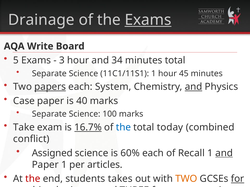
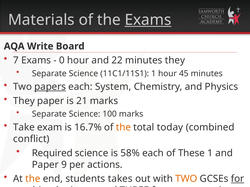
Drainage: Drainage -> Materials
5: 5 -> 7
3: 3 -> 0
34: 34 -> 22
minutes total: total -> they
and at (194, 87) underline: present -> none
Case at (24, 101): Case -> They
40: 40 -> 21
16.7% underline: present -> none
the at (123, 128) colour: blue -> orange
Assigned: Assigned -> Required
60%: 60% -> 58%
Recall: Recall -> These
and at (224, 153) underline: present -> none
Paper 1: 1 -> 9
articles: articles -> actions
the at (33, 179) colour: red -> orange
